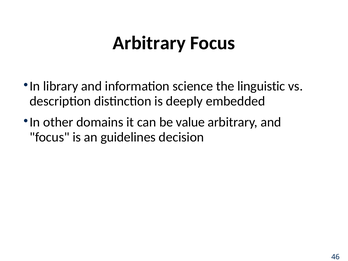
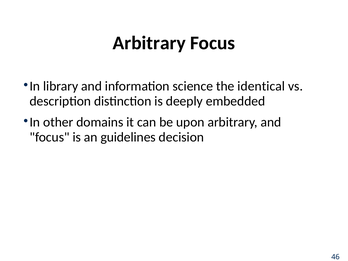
linguistic: linguistic -> identical
value: value -> upon
